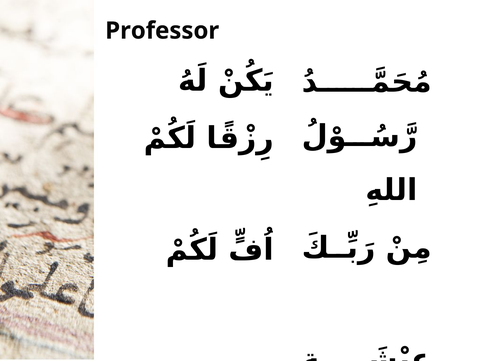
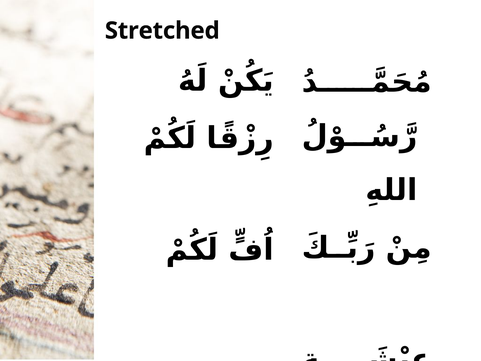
Professor: Professor -> Stretched
